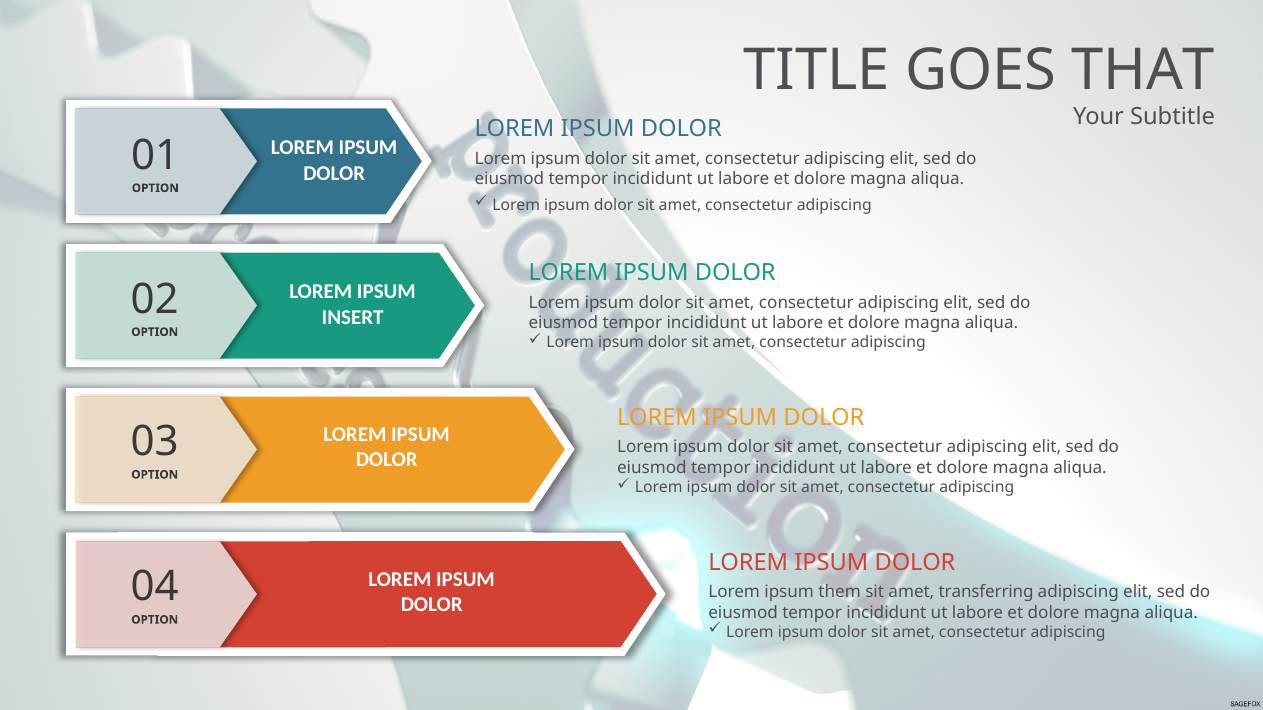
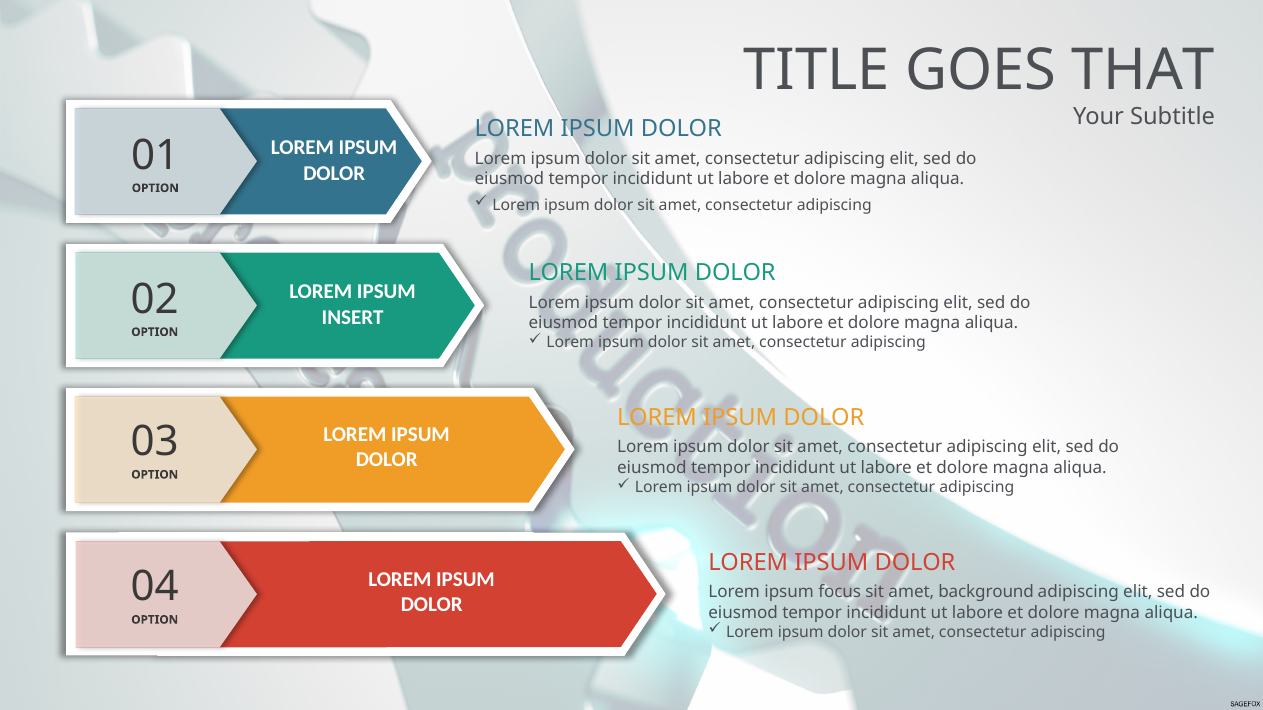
them: them -> focus
transferring: transferring -> background
